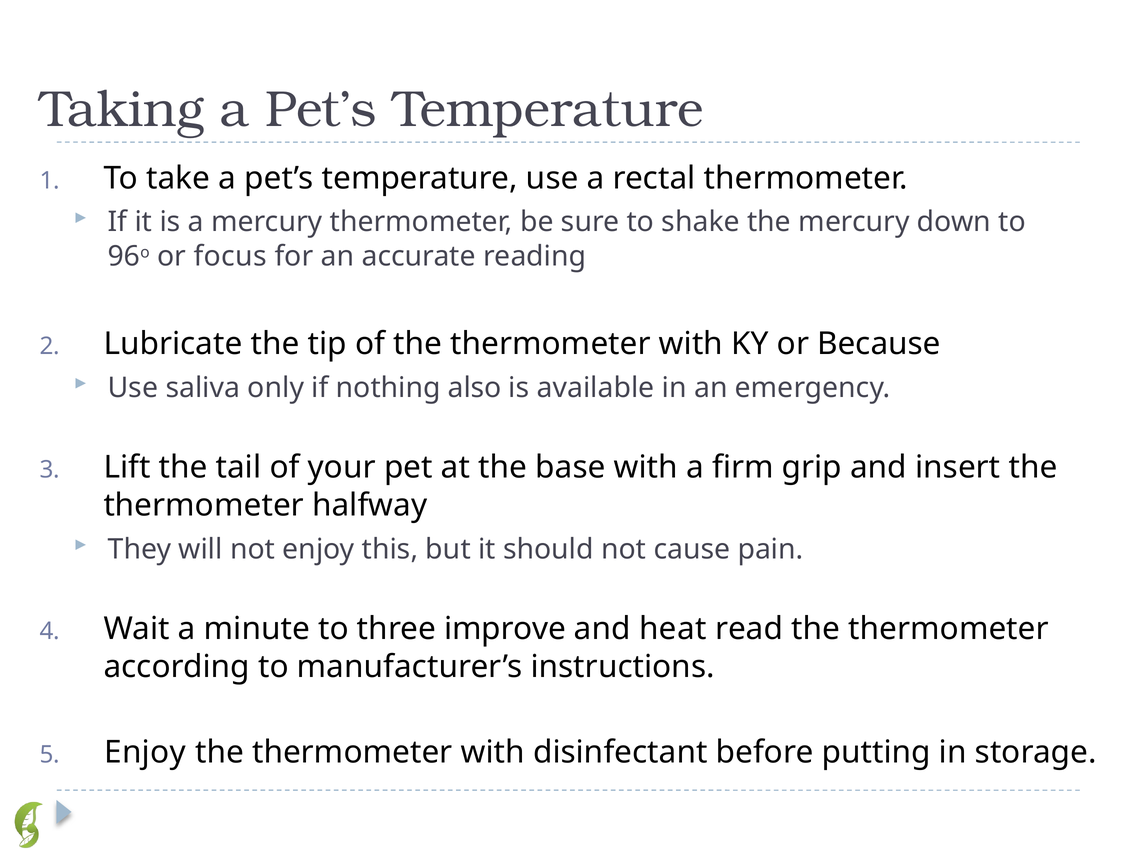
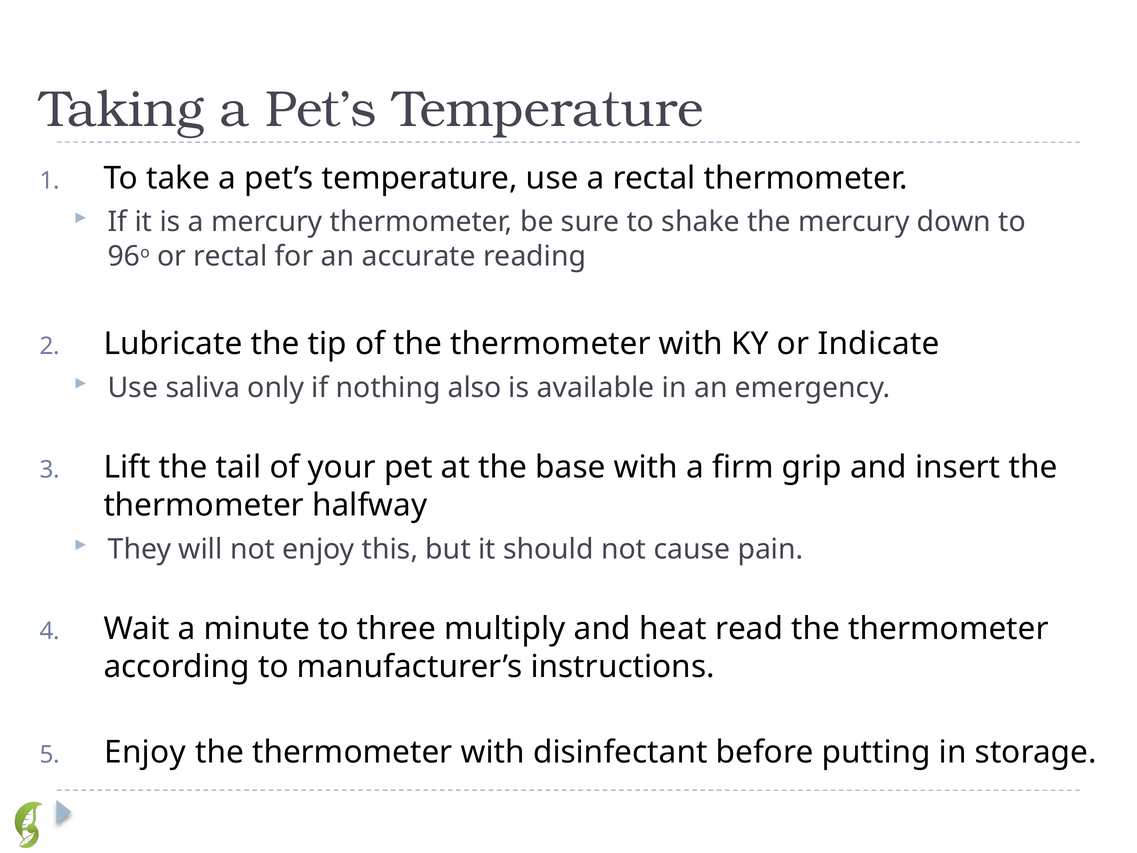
or focus: focus -> rectal
Because: Because -> Indicate
improve: improve -> multiply
